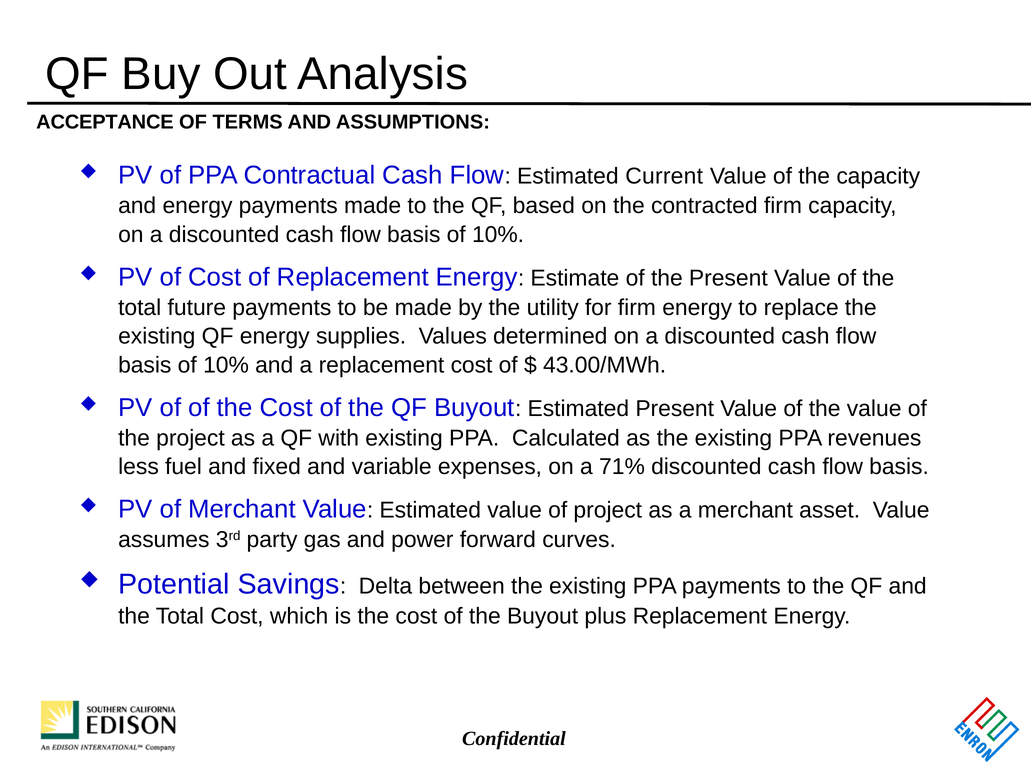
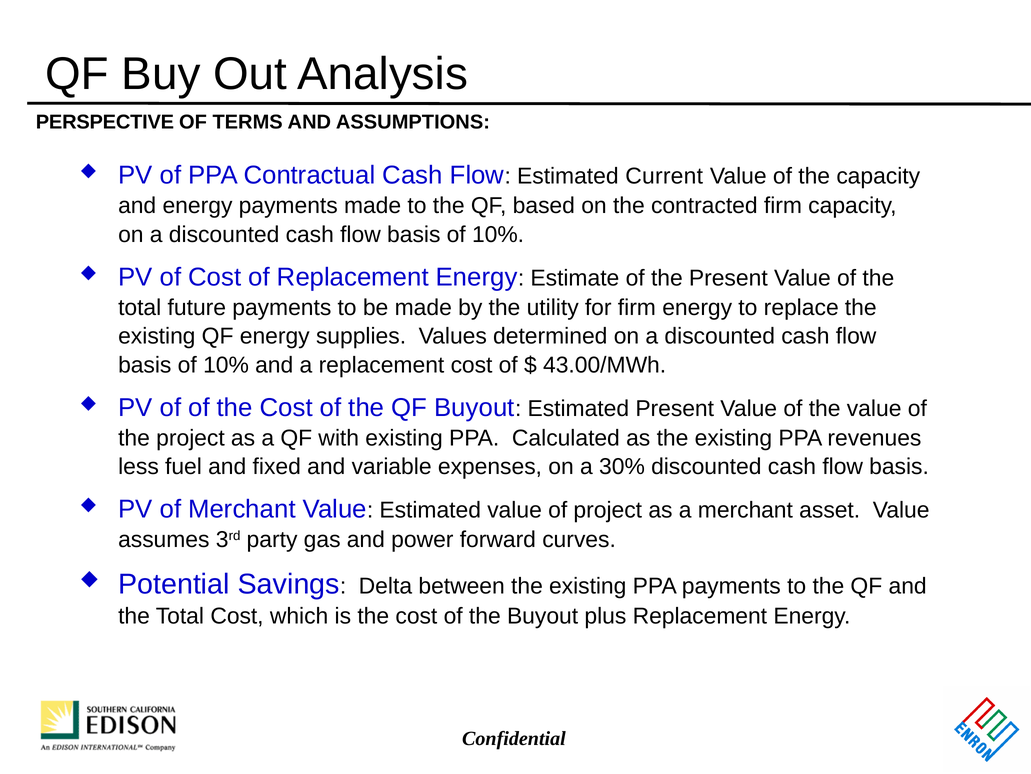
ACCEPTANCE: ACCEPTANCE -> PERSPECTIVE
71%: 71% -> 30%
